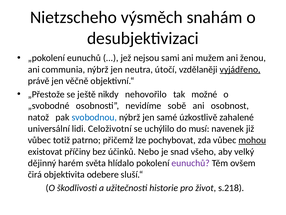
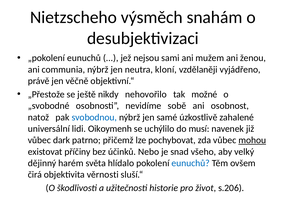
útočí: útočí -> kloní
vyjádřeno underline: present -> none
Celoživotní: Celoživotní -> Oikoymenh
totiž: totiž -> dark
eunuchů at (191, 163) colour: purple -> blue
odebere: odebere -> věrnosti
s.218: s.218 -> s.206
